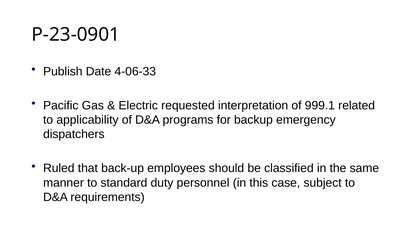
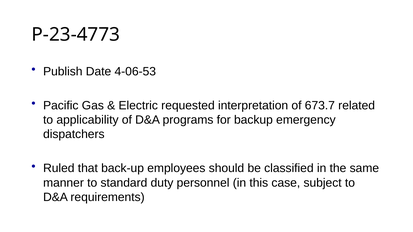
P-23-0901: P-23-0901 -> P-23-4773
4-06-33: 4-06-33 -> 4-06-53
999.1: 999.1 -> 673.7
